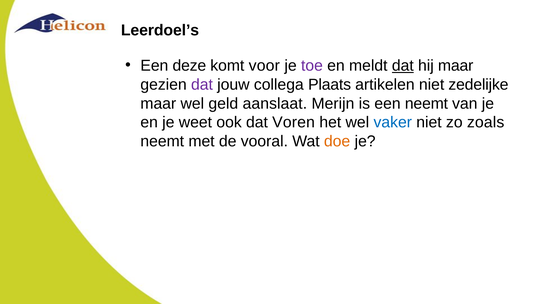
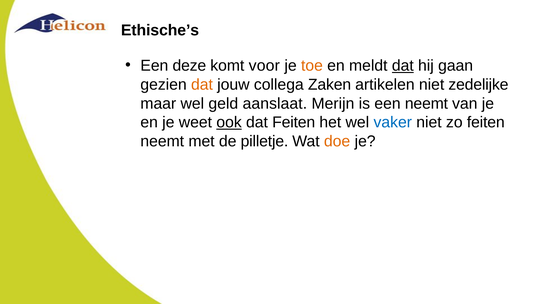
Leerdoel’s: Leerdoel’s -> Ethische’s
toe colour: purple -> orange
hij maar: maar -> gaan
dat at (202, 84) colour: purple -> orange
Plaats: Plaats -> Zaken
ook underline: none -> present
dat Voren: Voren -> Feiten
zo zoals: zoals -> feiten
vooral: vooral -> pilletje
